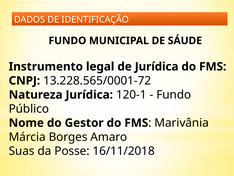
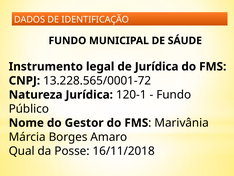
Suas: Suas -> Qual
